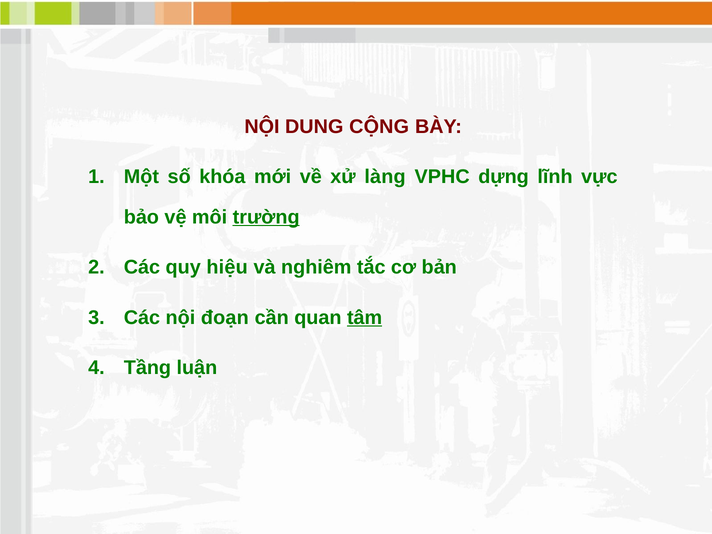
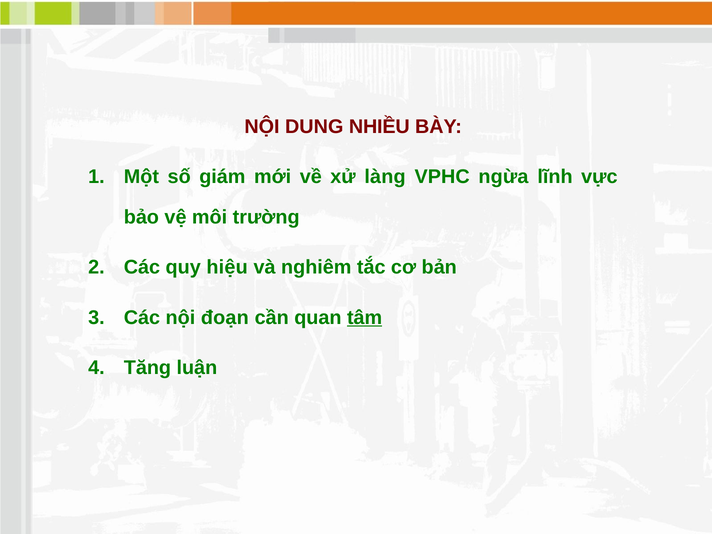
CỘNG: CỘNG -> NHIỀU
khóa: khóa -> giám
dựng: dựng -> ngừa
trường underline: present -> none
Tầng: Tầng -> Tăng
